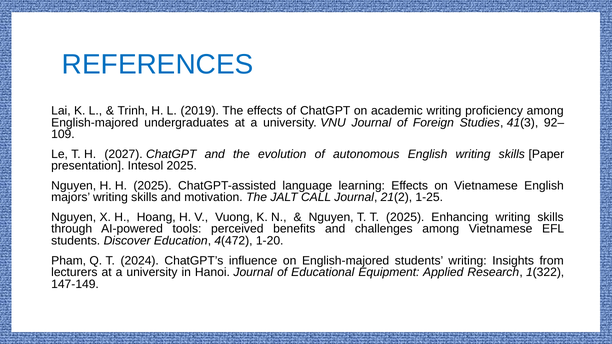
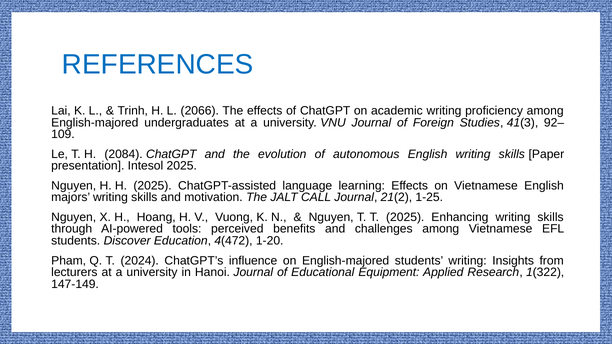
2019: 2019 -> 2066
2027: 2027 -> 2084
